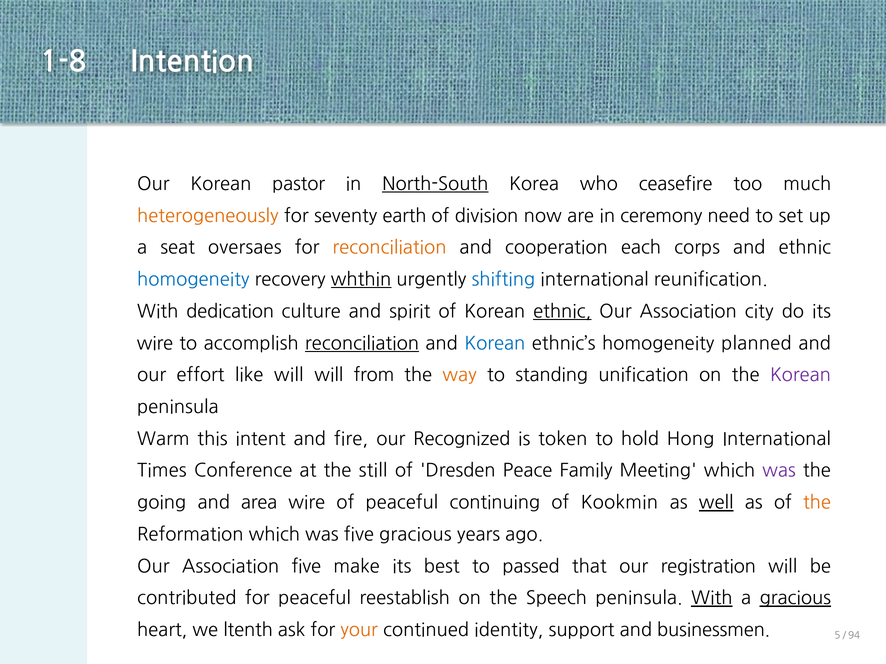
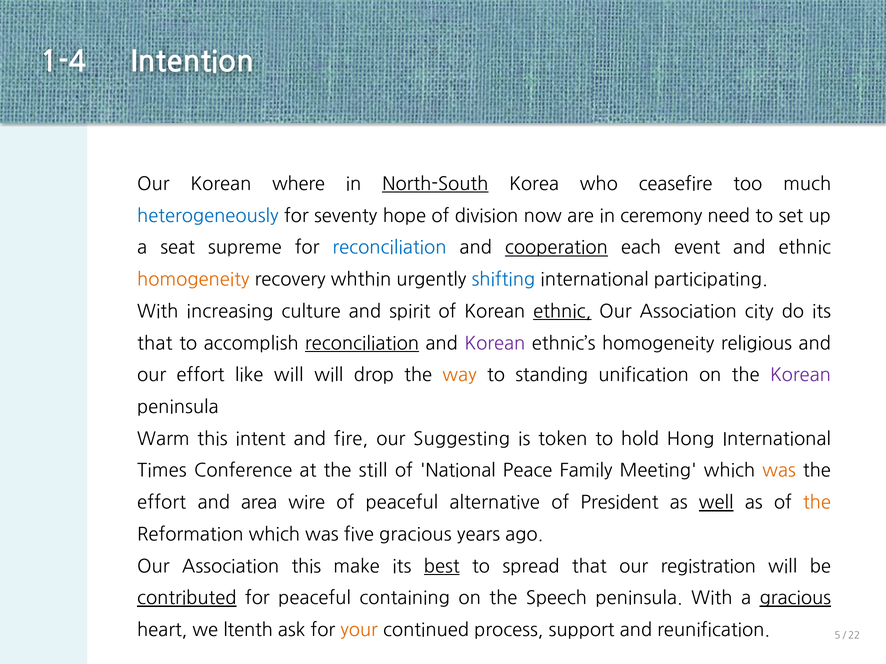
1-8: 1-8 -> 1-4
pastor: pastor -> where
heterogeneously colour: orange -> blue
earth: earth -> hope
oversaes: oversaes -> supreme
reconciliation at (389, 248) colour: orange -> blue
cooperation underline: none -> present
corps: corps -> event
homogeneity at (193, 280) colour: blue -> orange
whthin underline: present -> none
reunification: reunification -> participating
dedication: dedication -> increasing
wire at (155, 344): wire -> that
Korean at (495, 344) colour: blue -> purple
planned: planned -> religious
from: from -> drop
Recognized: Recognized -> Suggesting
Dresden: Dresden -> National
was at (779, 471) colour: purple -> orange
going at (162, 503): going -> effort
continuing: continuing -> alternative
Kookmin: Kookmin -> President
Association five: five -> this
best underline: none -> present
passed: passed -> spread
contributed underline: none -> present
reestablish: reestablish -> containing
With at (712, 599) underline: present -> none
identity: identity -> process
businessmen: businessmen -> reunification
94: 94 -> 22
